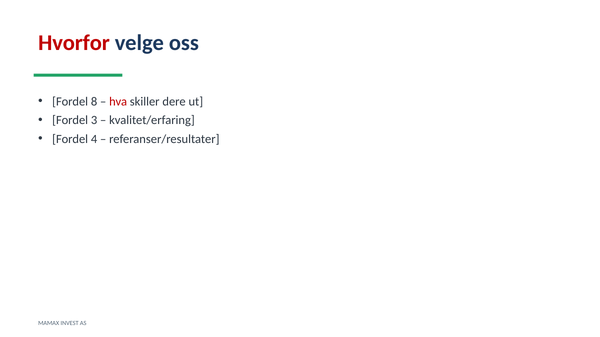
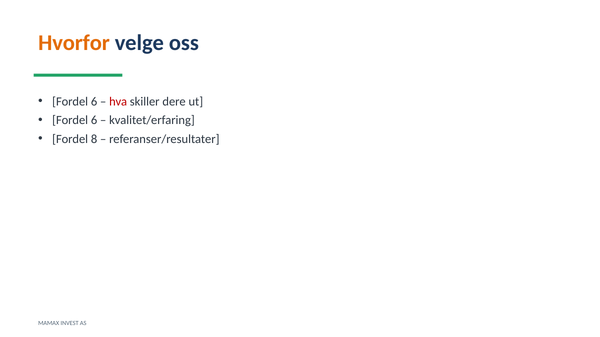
Hvorfor colour: red -> orange
8 at (94, 102): 8 -> 6
3 at (94, 120): 3 -> 6
4: 4 -> 8
